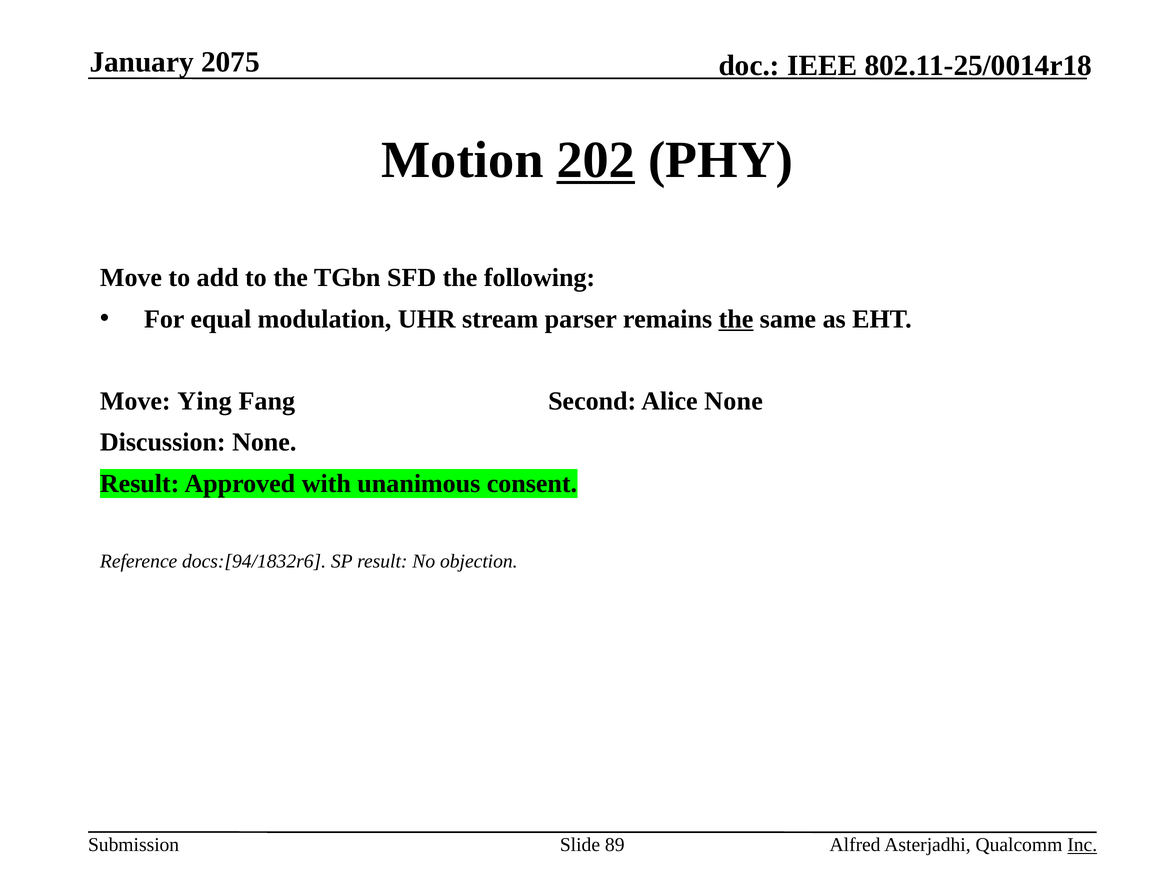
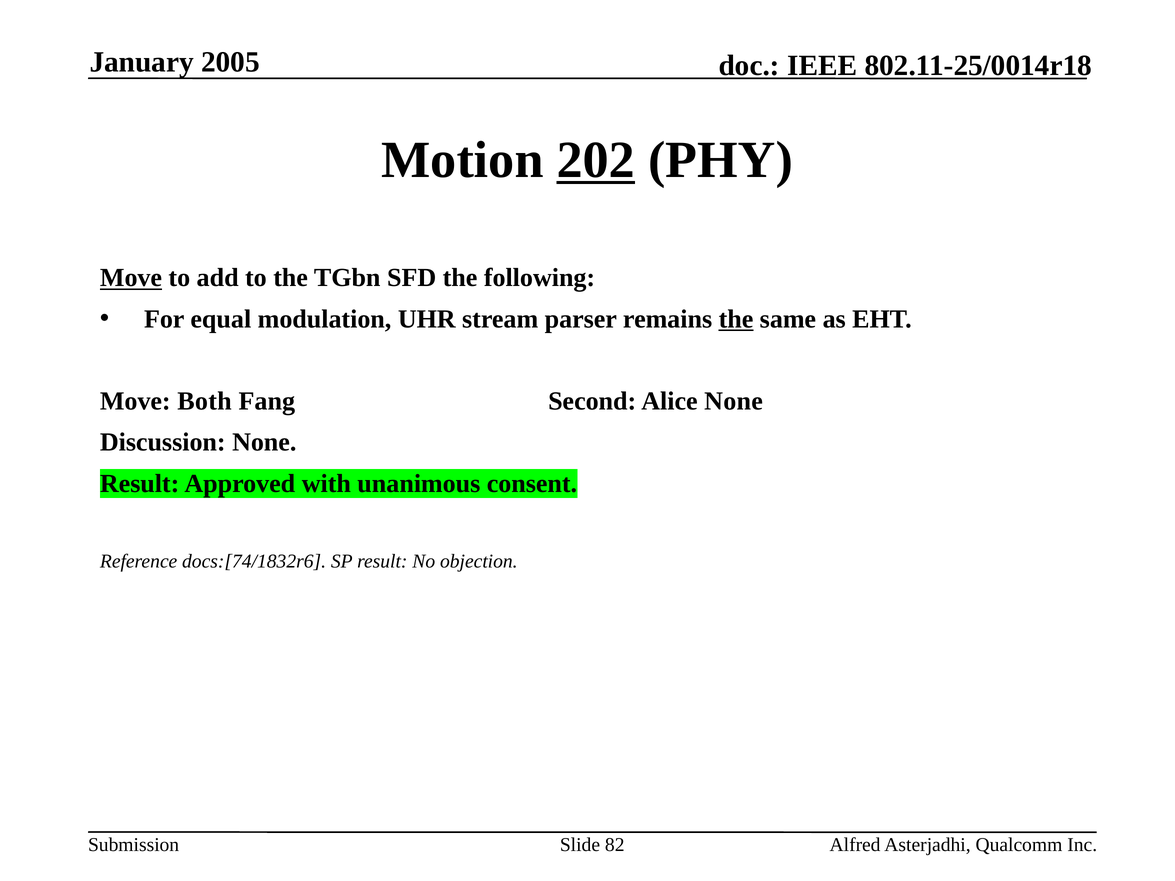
2075: 2075 -> 2005
Move at (131, 278) underline: none -> present
Ying: Ying -> Both
docs:[94/1832r6: docs:[94/1832r6 -> docs:[74/1832r6
89: 89 -> 82
Inc underline: present -> none
